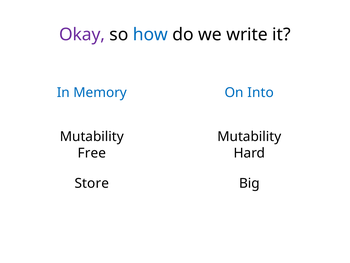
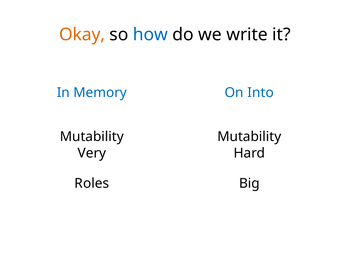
Okay colour: purple -> orange
Free: Free -> Very
Store: Store -> Roles
